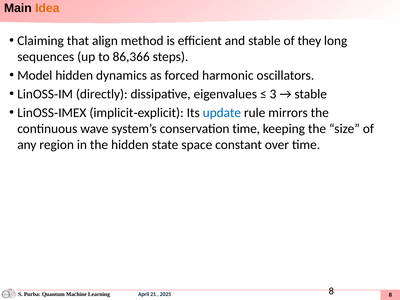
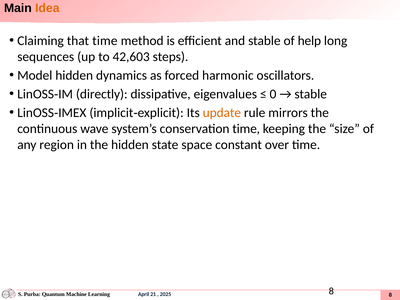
that align: align -> time
they: they -> help
86,366: 86,366 -> 42,603
3: 3 -> 0
update colour: blue -> orange
